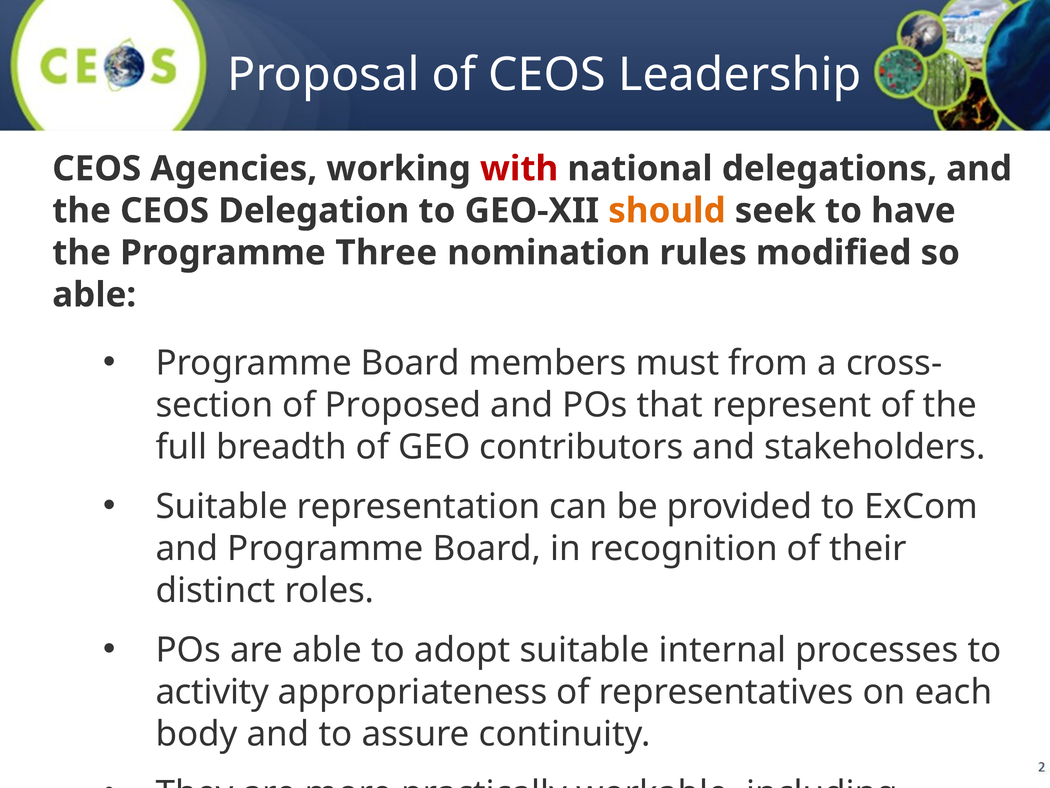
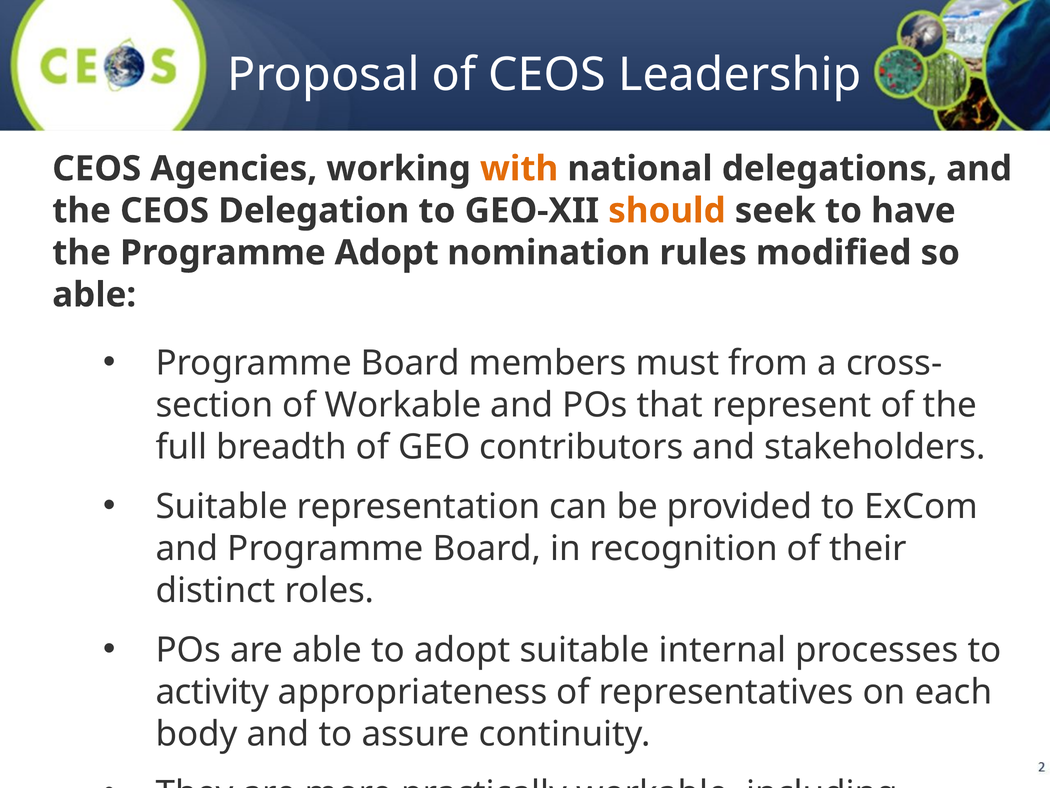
with colour: red -> orange
Programme Three: Three -> Adopt
of Proposed: Proposed -> Workable
